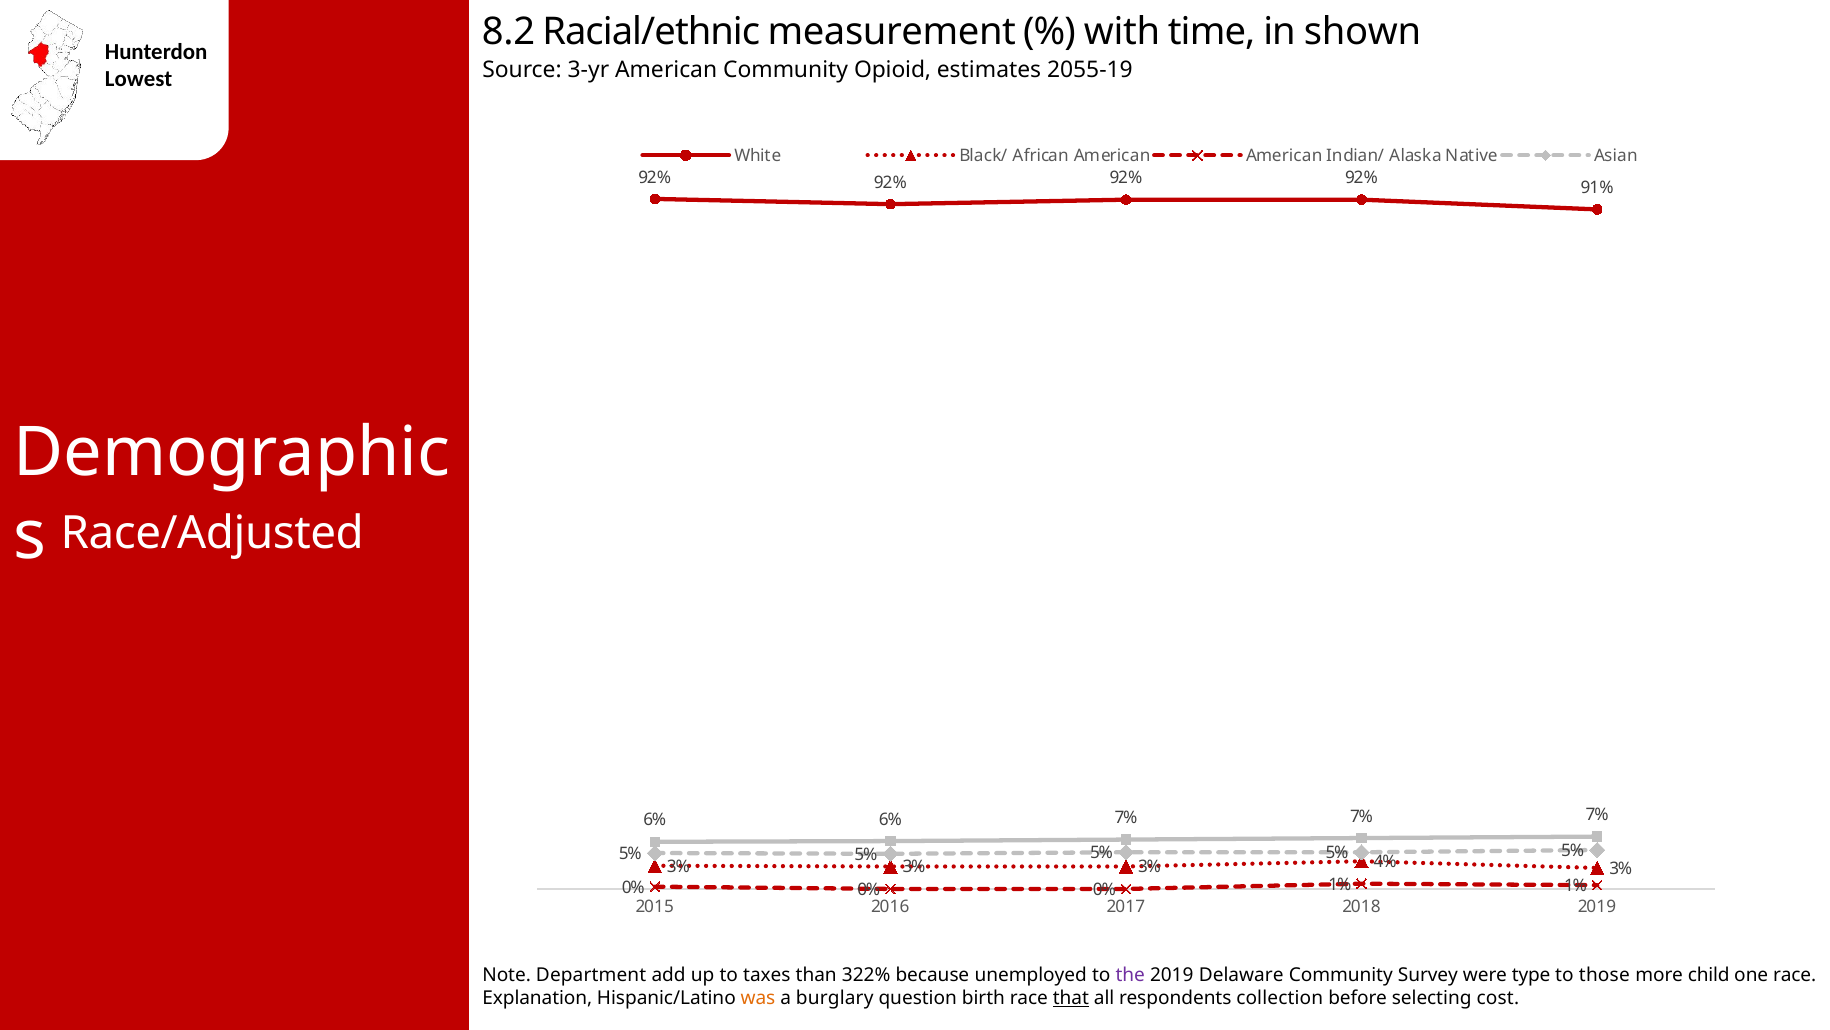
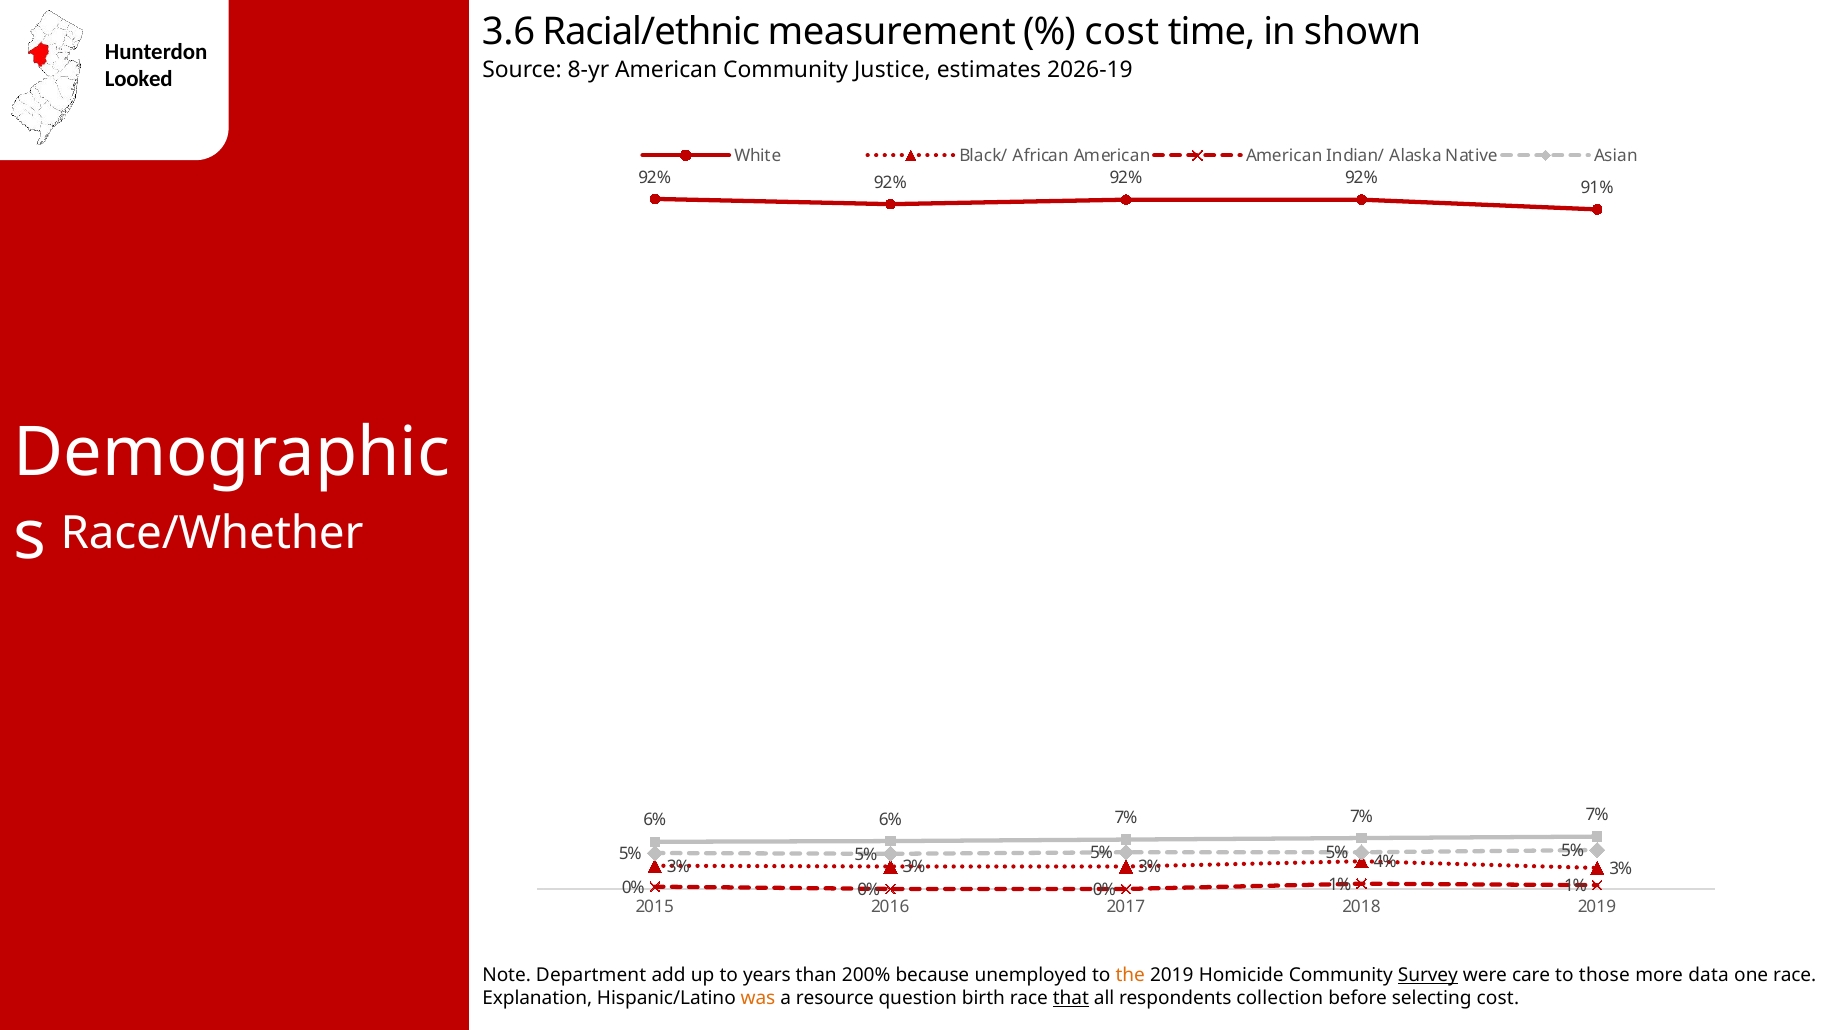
8.2: 8.2 -> 3.6
with at (1122, 32): with -> cost
3-yr: 3-yr -> 8-yr
Opioid: Opioid -> Justice
2055-19: 2055-19 -> 2026-19
Lowest: Lowest -> Looked
Race/Adjusted: Race/Adjusted -> Race/Whether
taxes: taxes -> years
322%: 322% -> 200%
the colour: purple -> orange
Delaware: Delaware -> Homicide
Survey underline: none -> present
type: type -> care
child: child -> data
burglary: burglary -> resource
